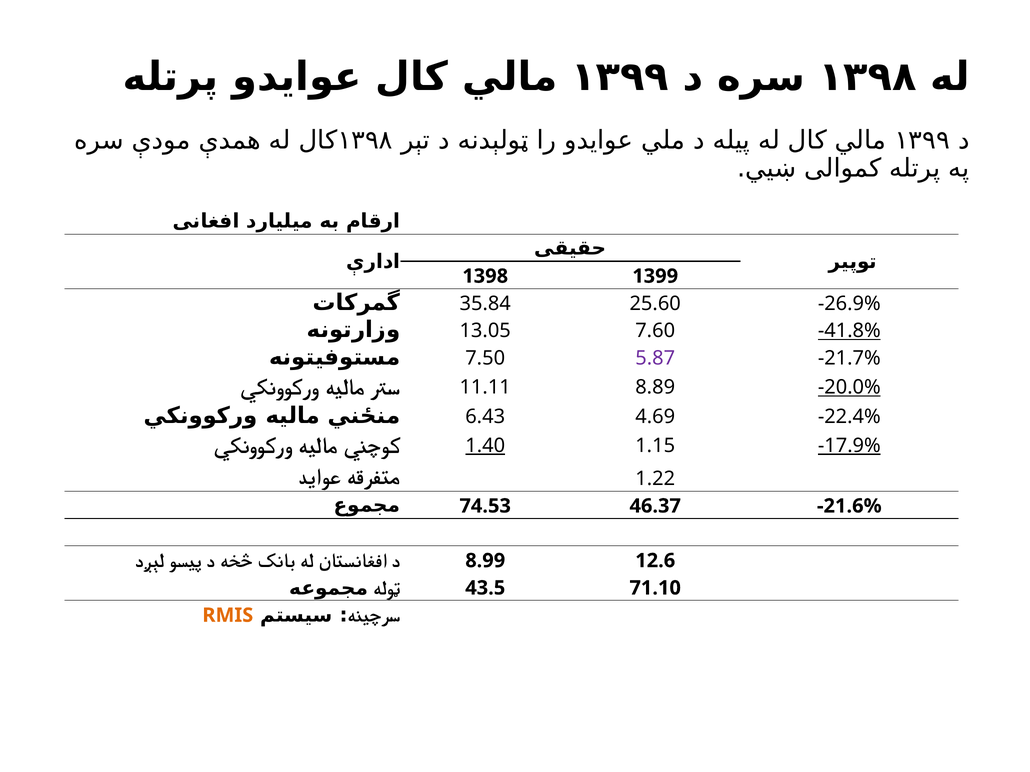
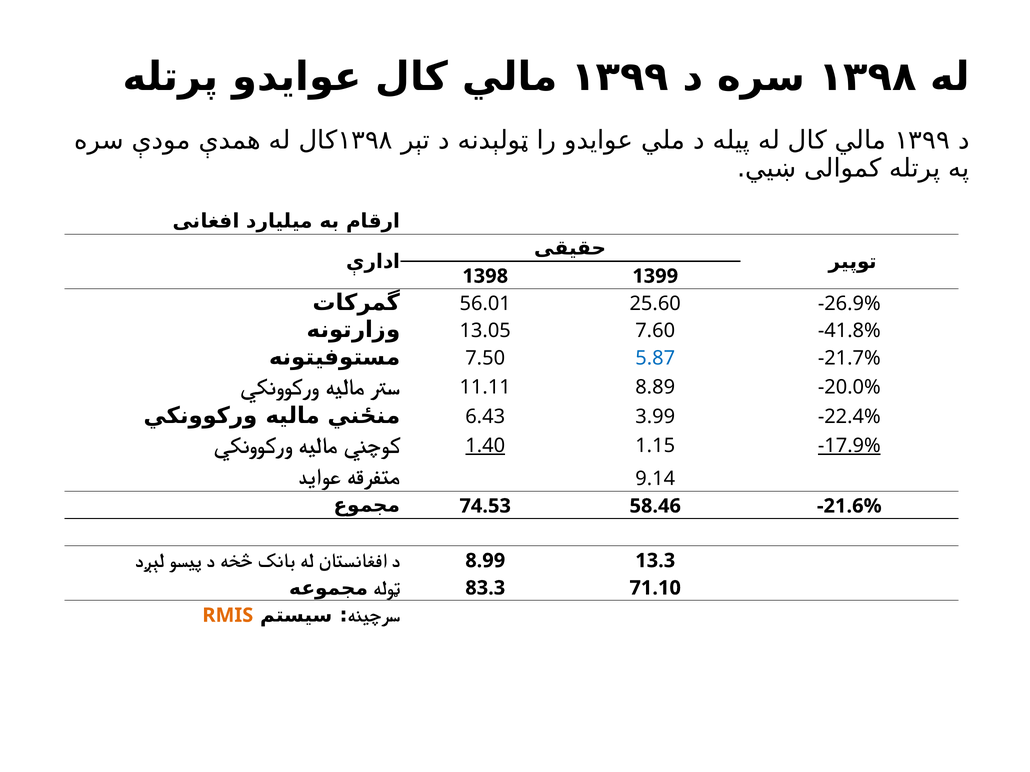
35.84: 35.84 -> 56.01
-41.8% underline: present -> none
5.87 colour: purple -> blue
-20.0% underline: present -> none
4.69: 4.69 -> 3.99
1.22: 1.22 -> 9.14
46.37: 46.37 -> 58.46
12.6: 12.6 -> 13.3
43.5: 43.5 -> 83.3
